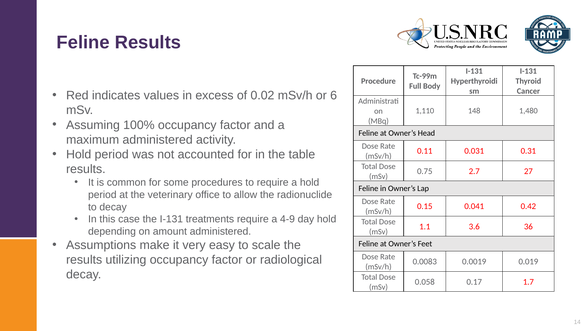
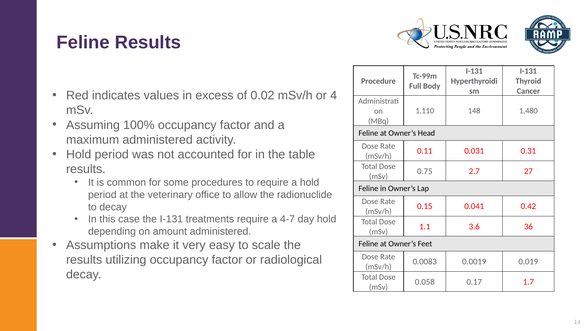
6: 6 -> 4
4-9: 4-9 -> 4-7
